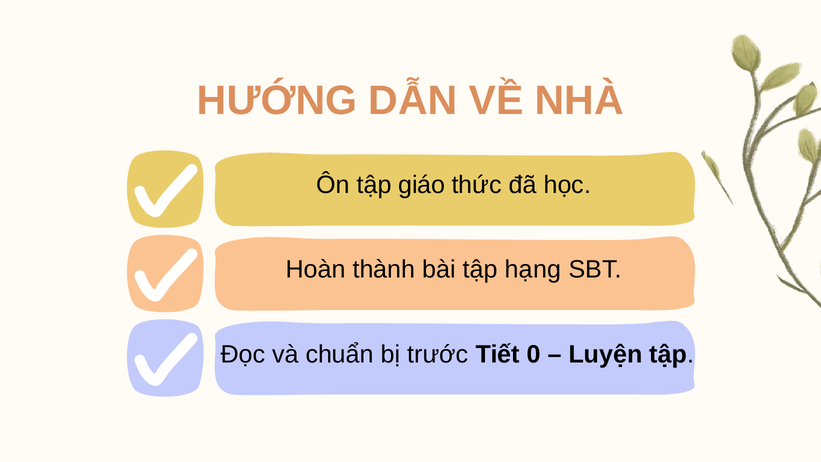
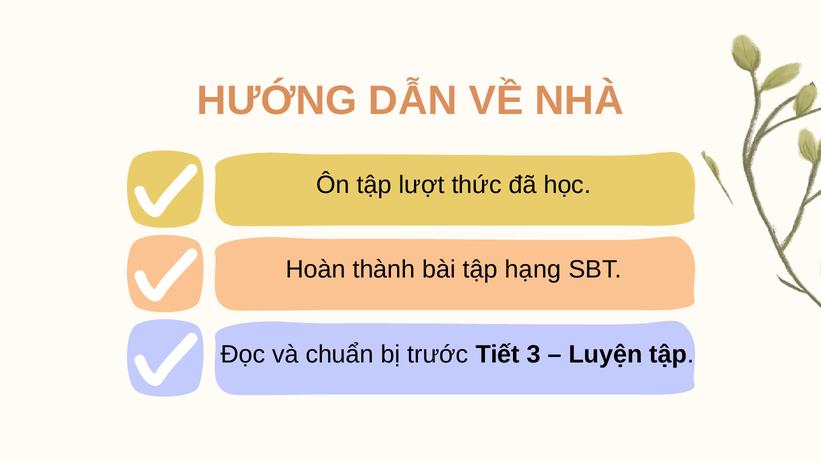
giáo: giáo -> lượt
0: 0 -> 3
